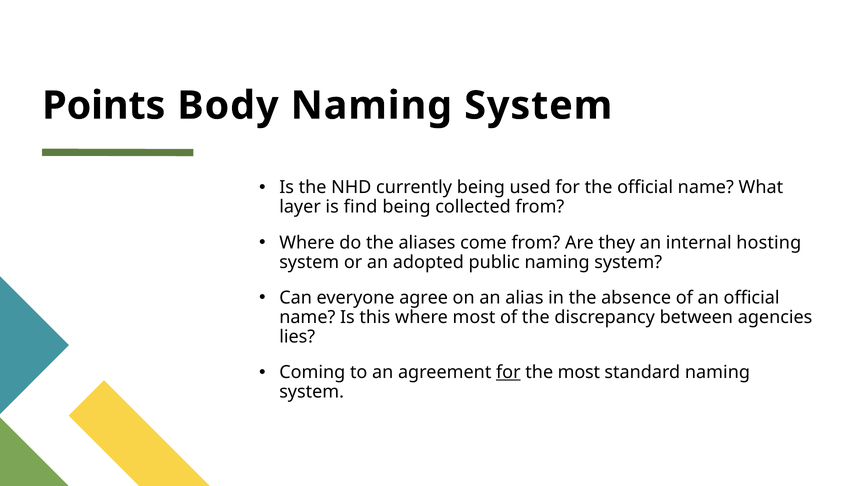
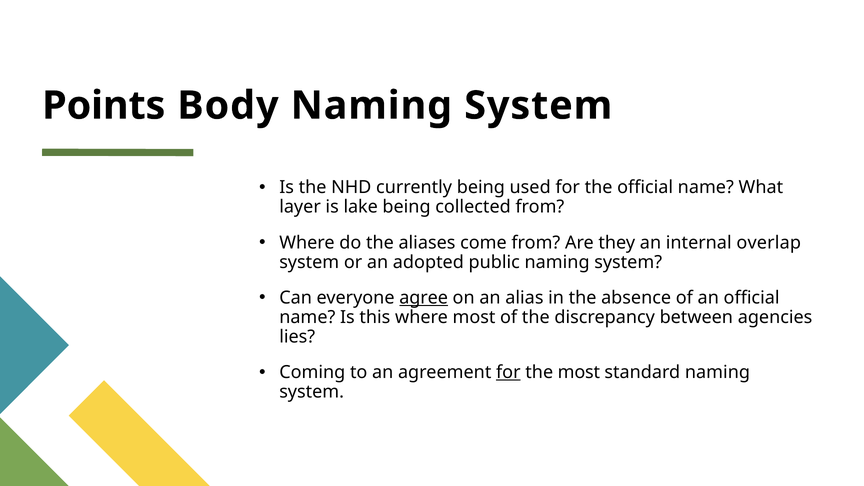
find: find -> lake
hosting: hosting -> overlap
agree underline: none -> present
